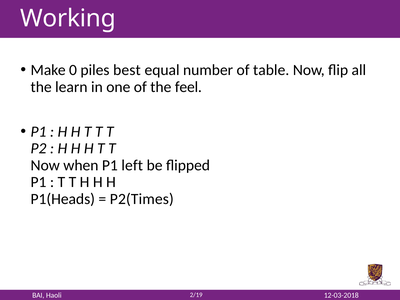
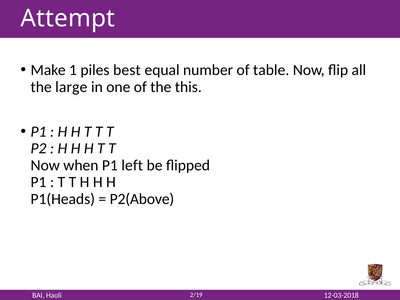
Working: Working -> Attempt
0: 0 -> 1
learn: learn -> large
feel: feel -> this
P2(Times: P2(Times -> P2(Above
